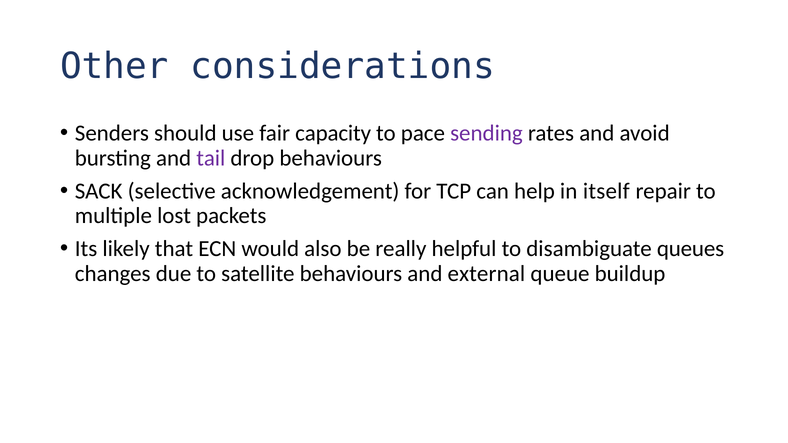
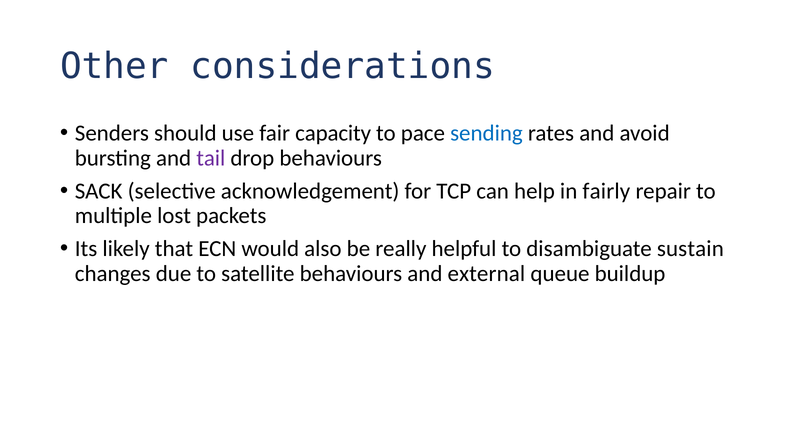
sending colour: purple -> blue
itself: itself -> fairly
queues: queues -> sustain
